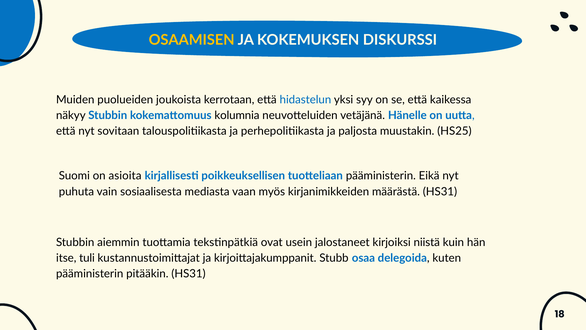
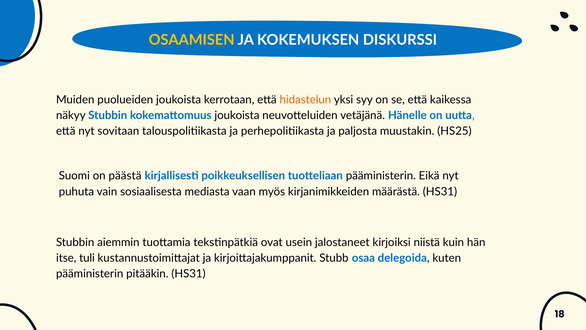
hidastelun colour: blue -> orange
kokemattomuus kolumnia: kolumnia -> joukoista
asioita: asioita -> päästä
